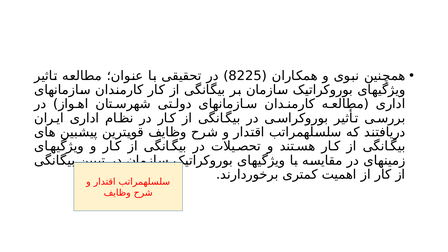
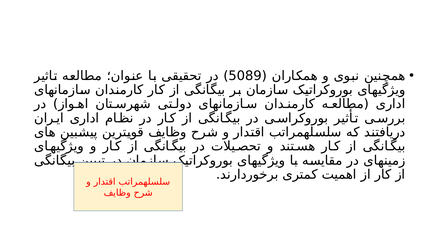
8225: 8225 -> 5089
